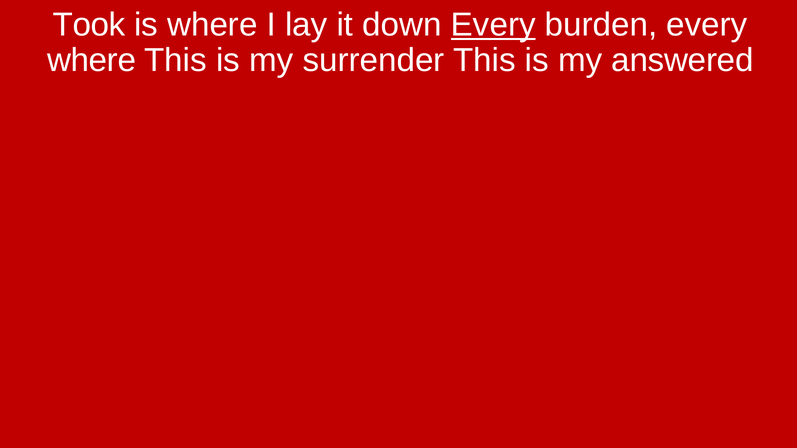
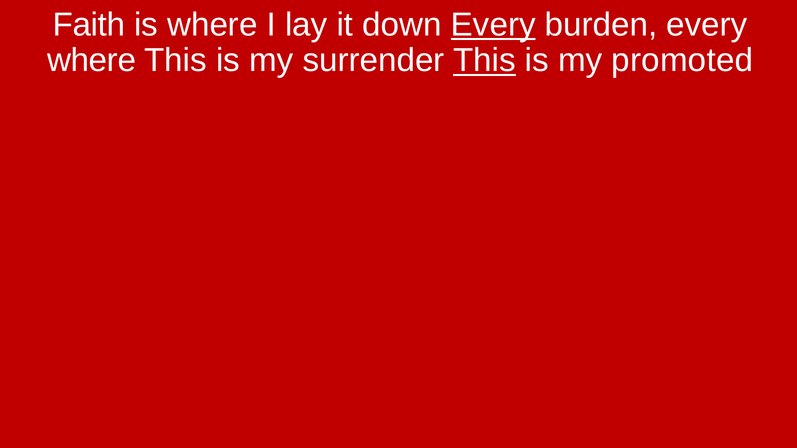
Took: Took -> Faith
This at (484, 61) underline: none -> present
answered: answered -> promoted
